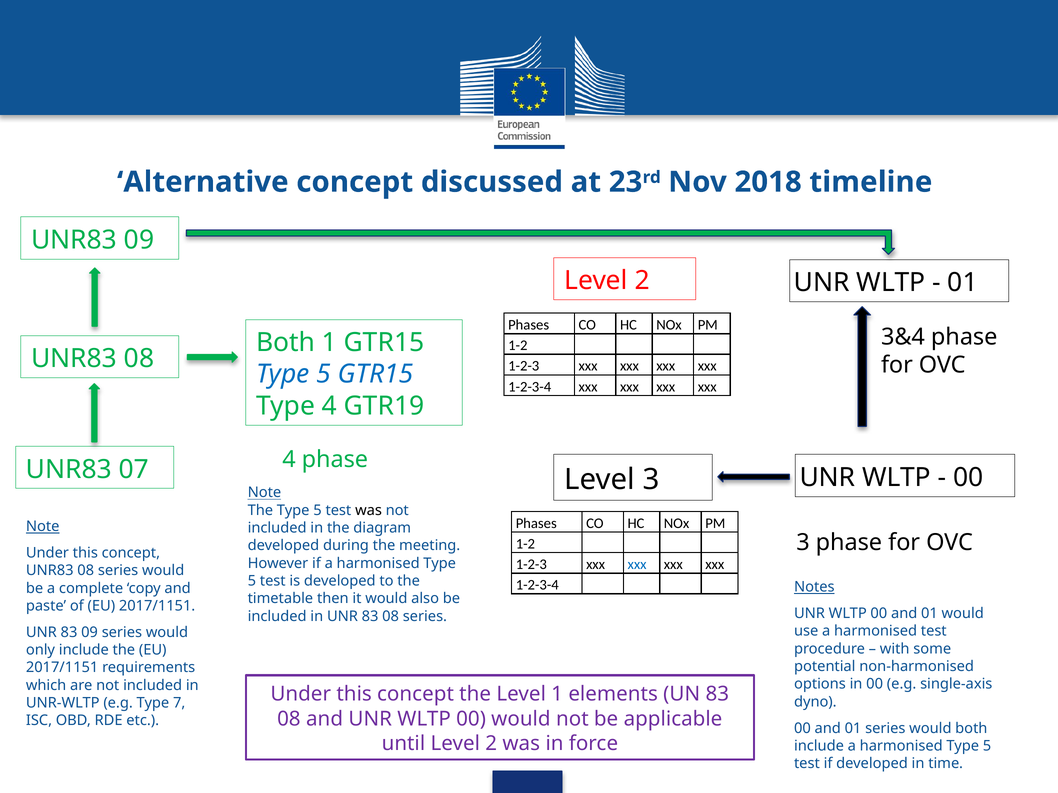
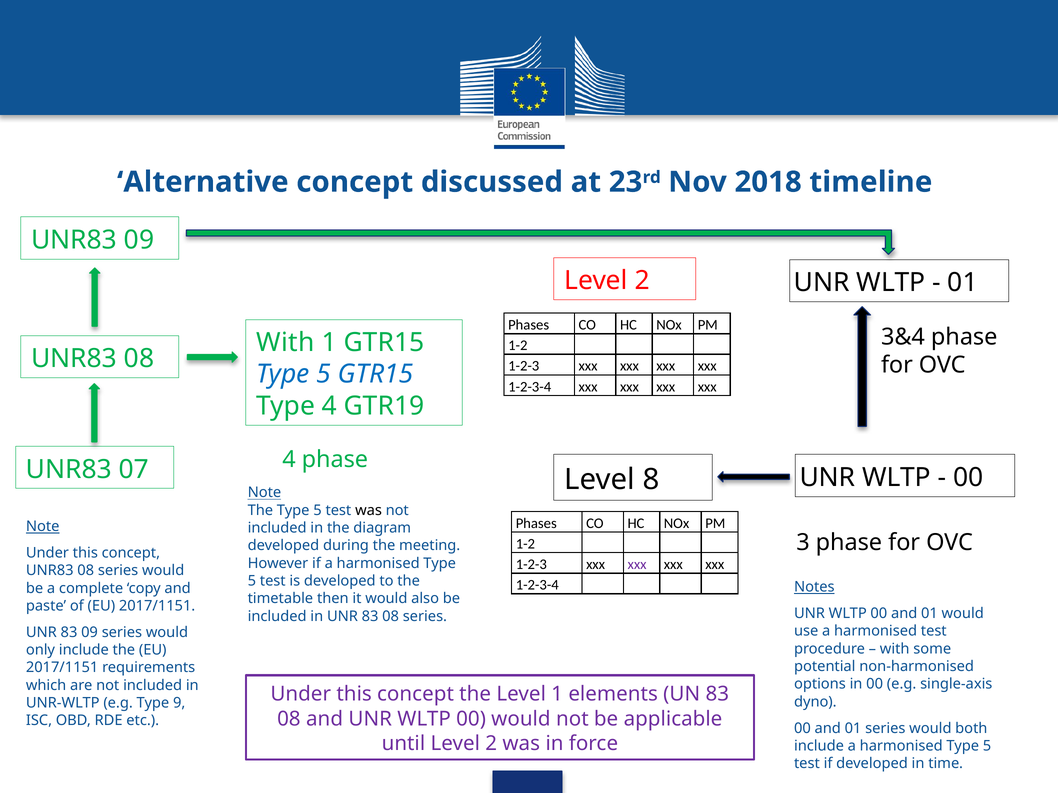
Both at (286, 343): Both -> With
Level 3: 3 -> 8
xxx at (637, 565) colour: blue -> purple
7: 7 -> 9
